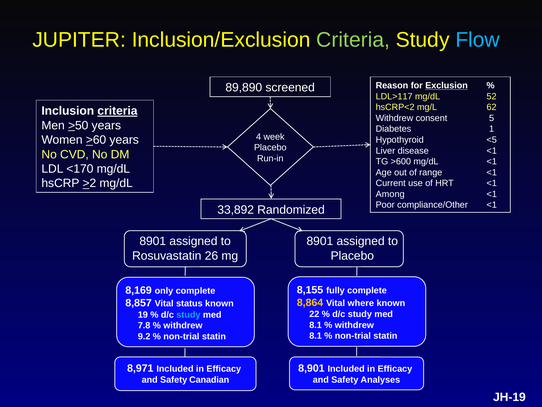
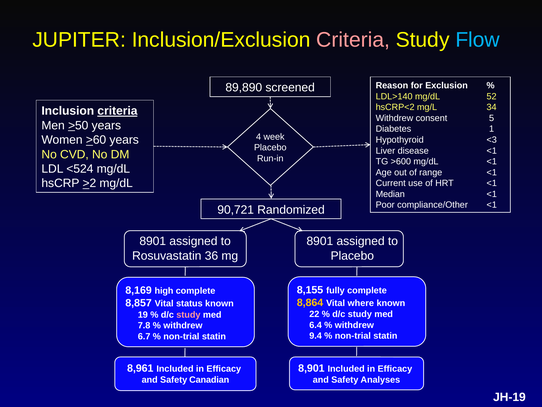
Criteria at (353, 40) colour: light green -> pink
Exclusion underline: present -> none
LDL>117: LDL>117 -> LDL>140
62: 62 -> 34
<5: <5 -> <3
<170: <170 -> <524
Among: Among -> Median
33,892: 33,892 -> 90,721
26: 26 -> 36
only: only -> high
study at (188, 314) colour: light blue -> pink
8.1 at (316, 325): 8.1 -> 6.4
8.1 at (316, 336): 8.1 -> 9.4
9.2: 9.2 -> 6.7
8,971: 8,971 -> 8,961
